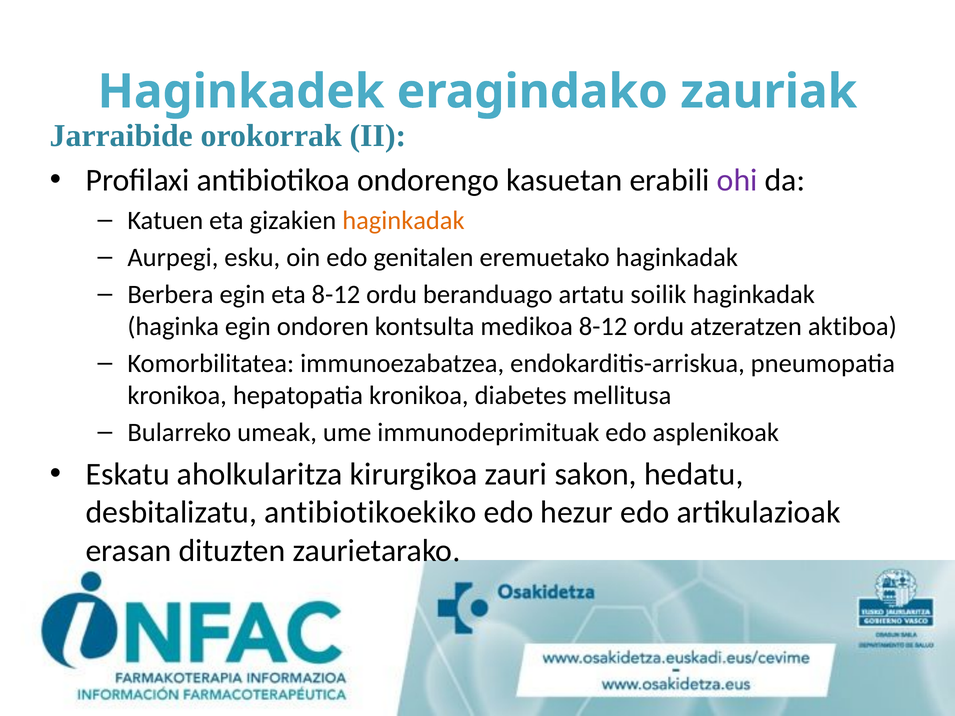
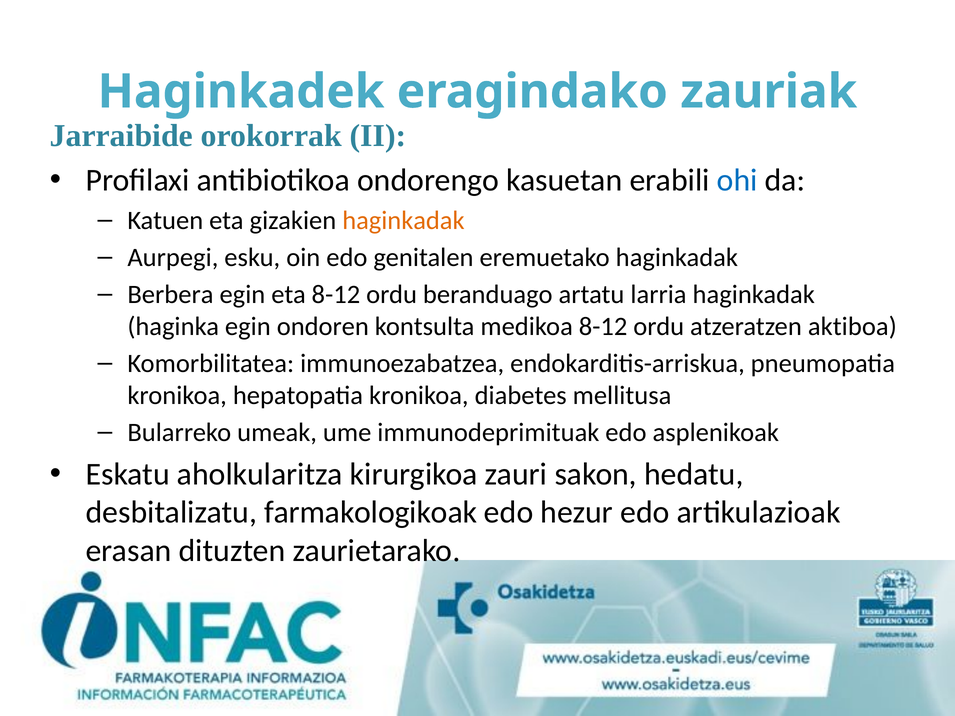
ohi colour: purple -> blue
soilik: soilik -> larria
antibiotikoekiko: antibiotikoekiko -> farmakologikoak
